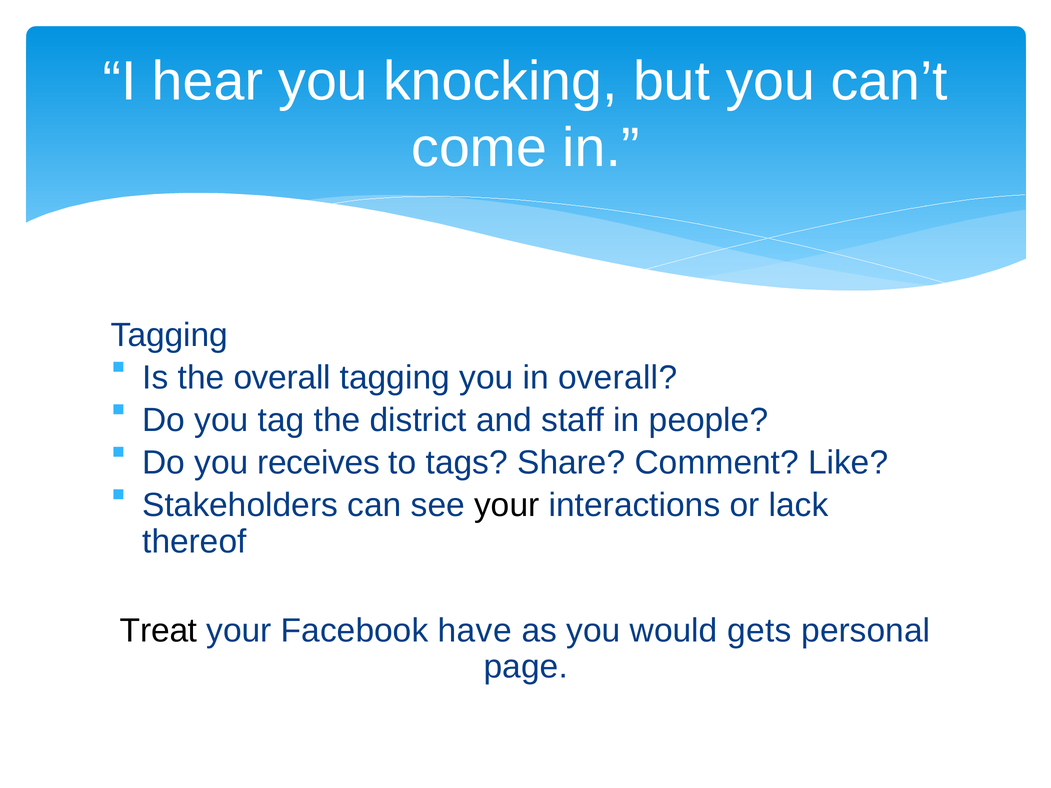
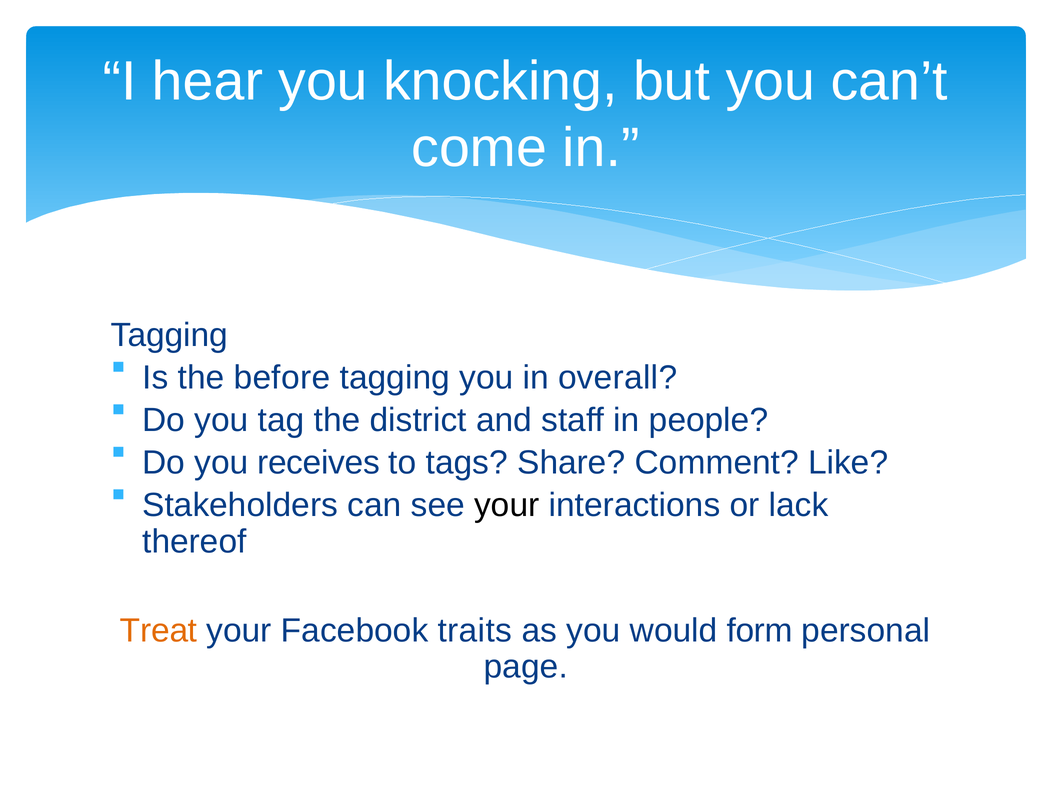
the overall: overall -> before
Treat colour: black -> orange
have: have -> traits
gets: gets -> form
